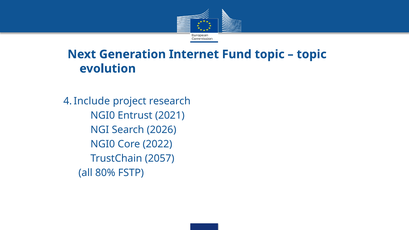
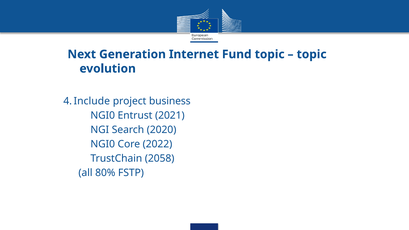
research: research -> business
2026: 2026 -> 2020
2057: 2057 -> 2058
